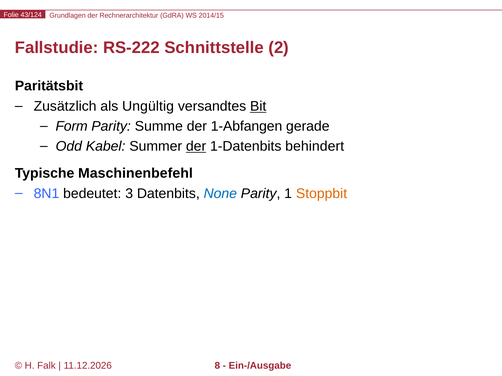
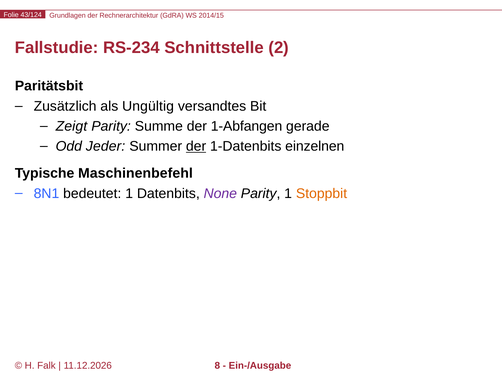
RS-222: RS-222 -> RS-234
Bit underline: present -> none
Form: Form -> Zeigt
Kabel: Kabel -> Jeder
behindert: behindert -> einzelnen
bedeutet 3: 3 -> 1
None colour: blue -> purple
